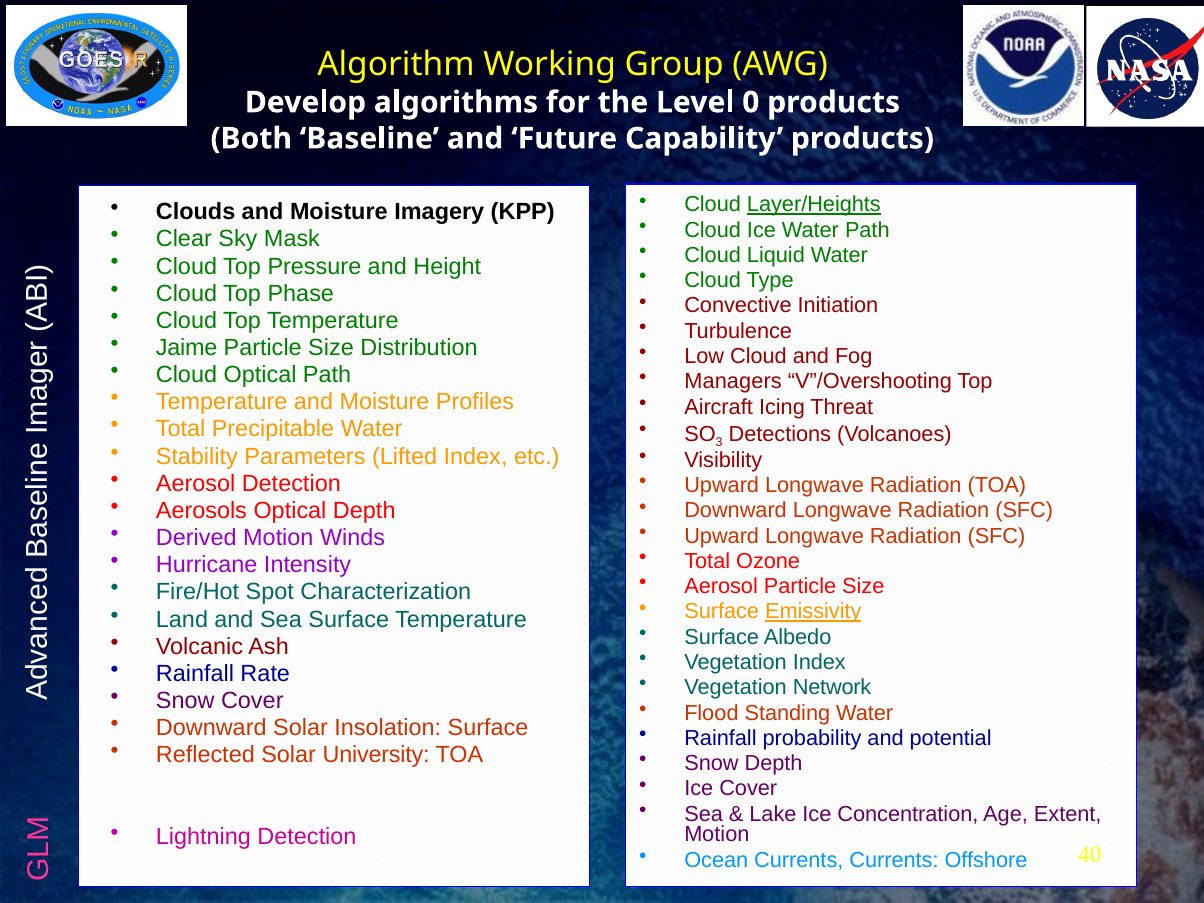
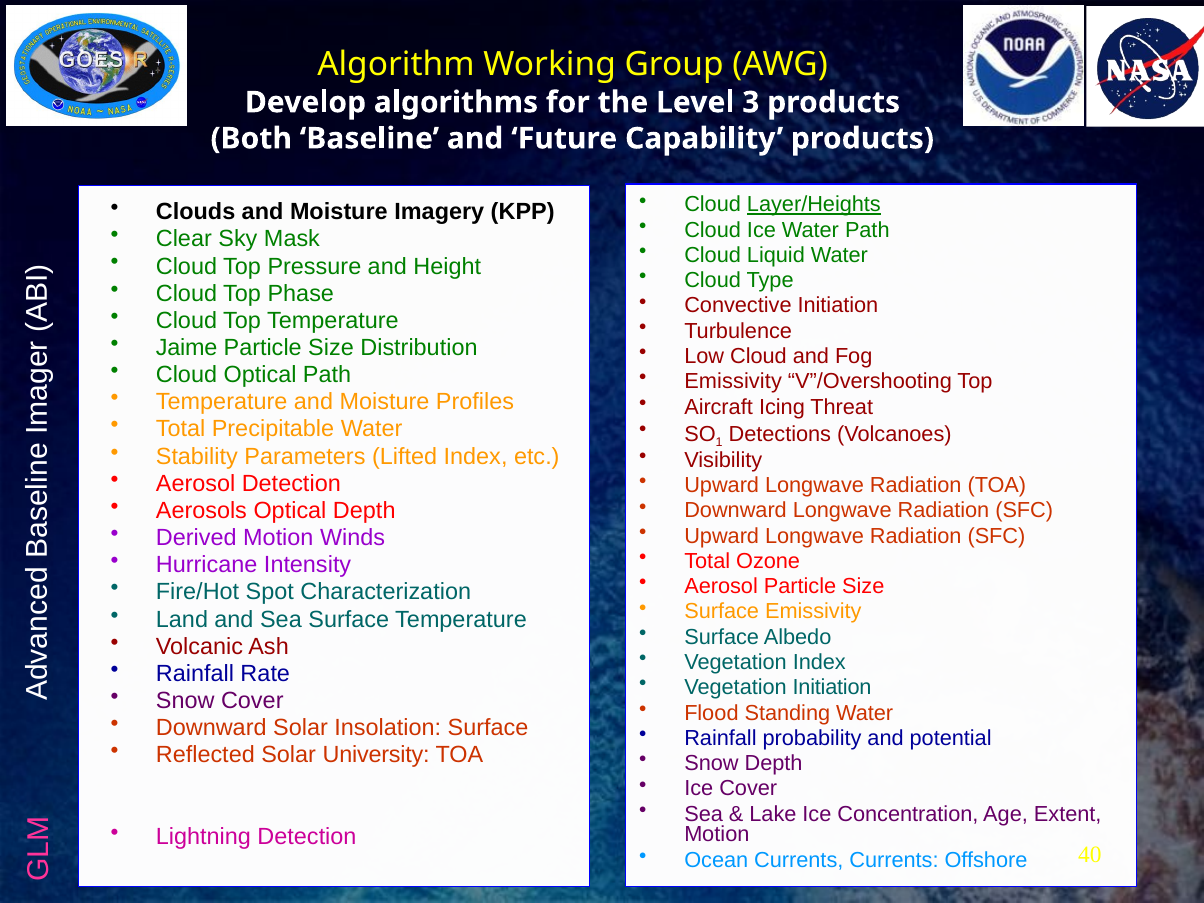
0: 0 -> 3
Managers at (733, 382): Managers -> Emissivity
3: 3 -> 1
Emissivity at (813, 612) underline: present -> none
Vegetation Network: Network -> Initiation
